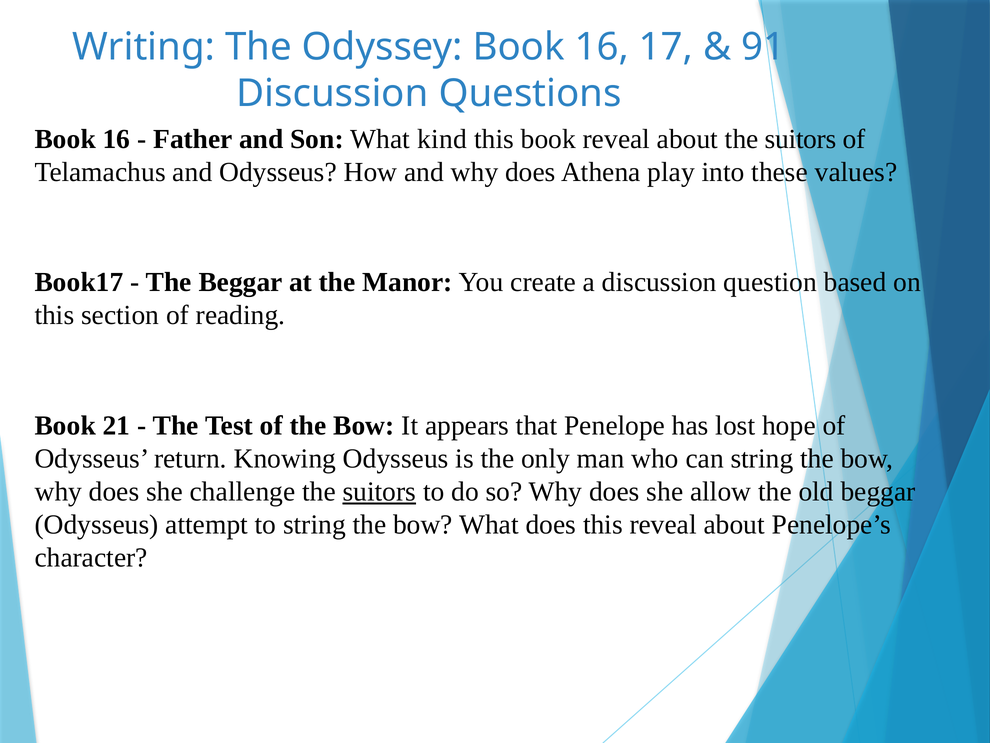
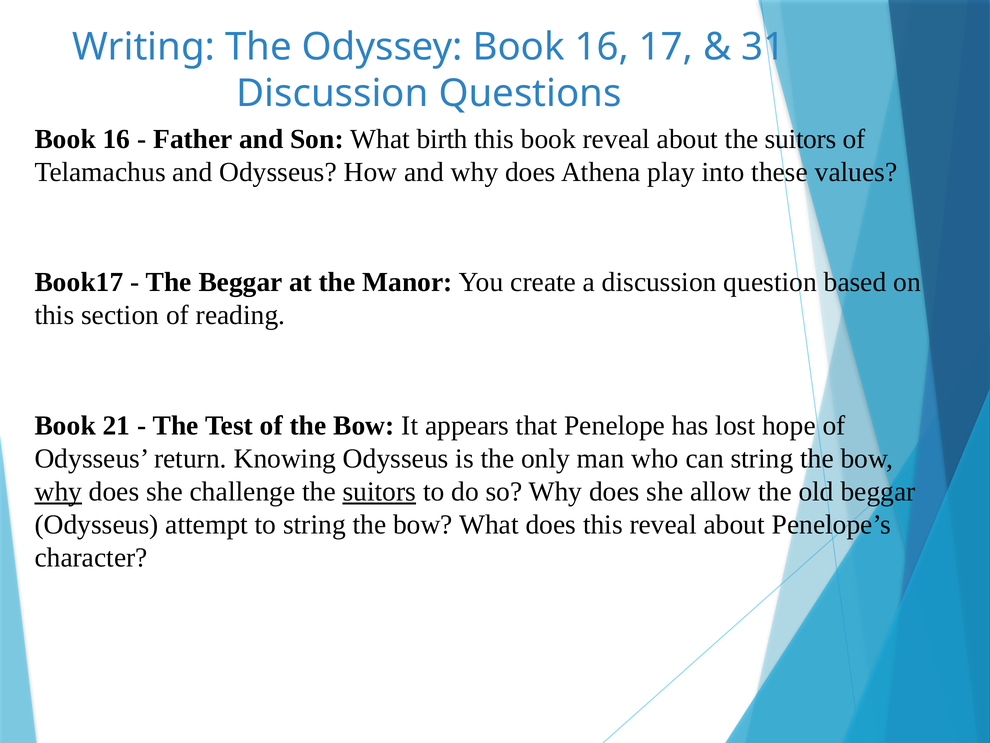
91: 91 -> 31
kind: kind -> birth
why at (58, 491) underline: none -> present
